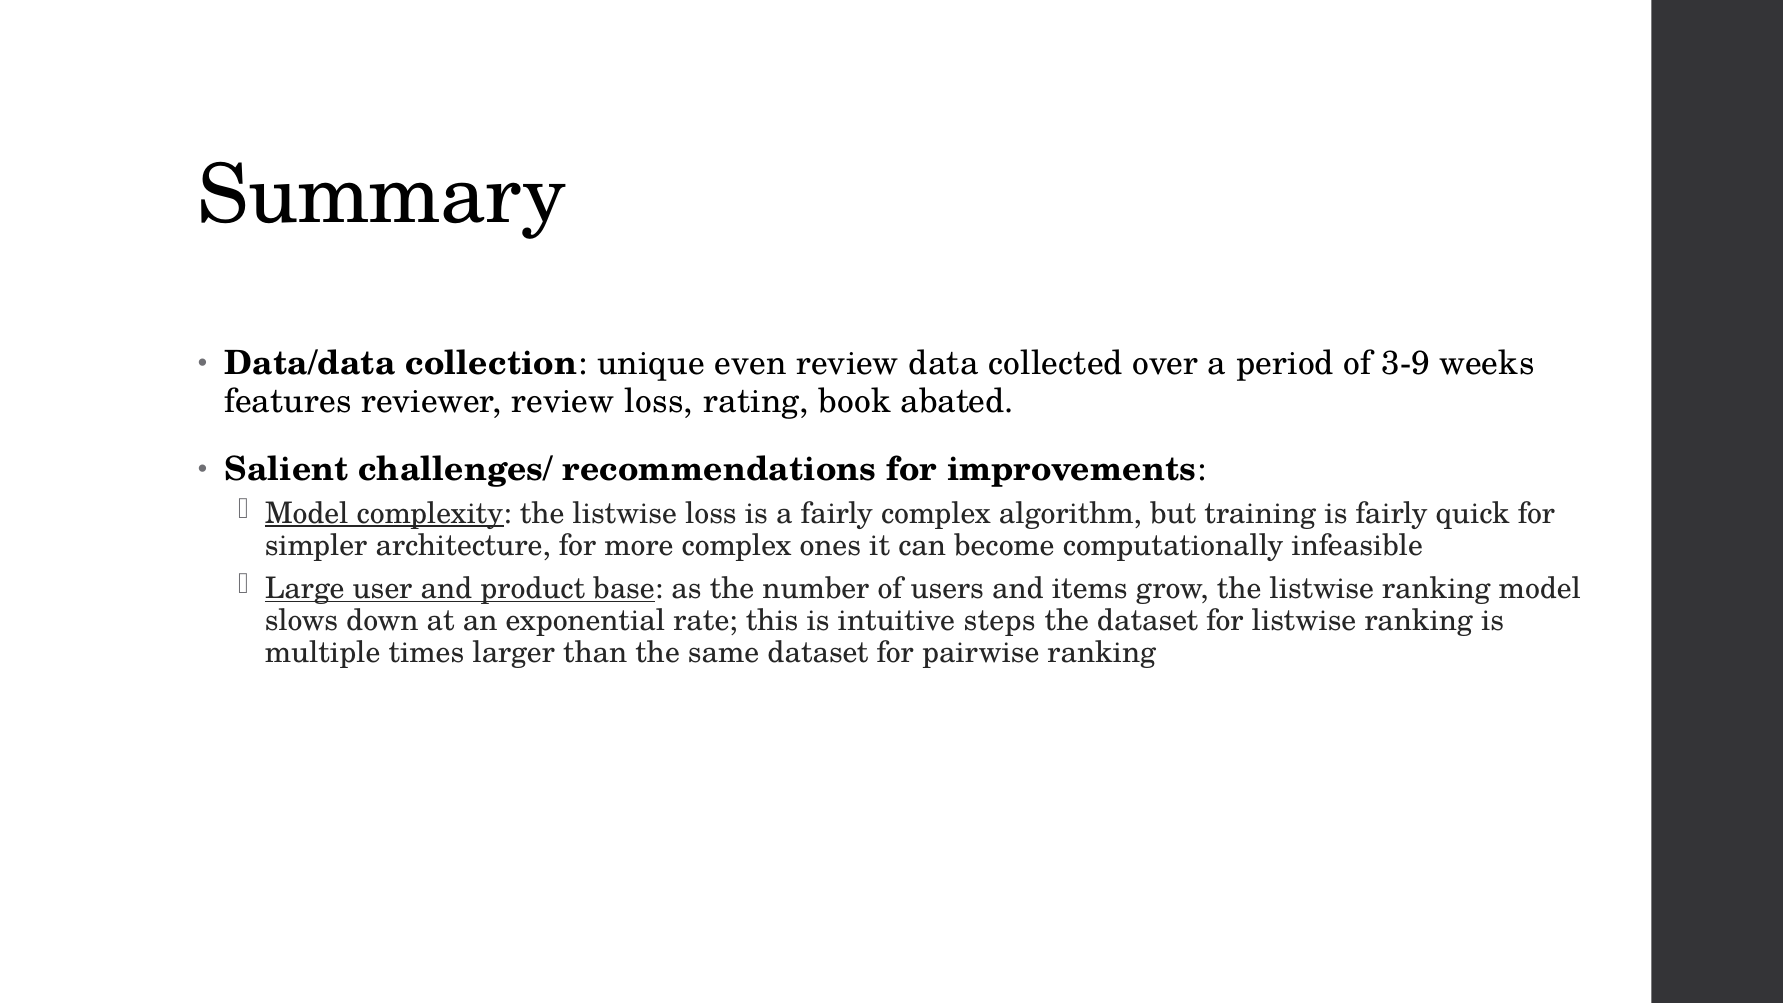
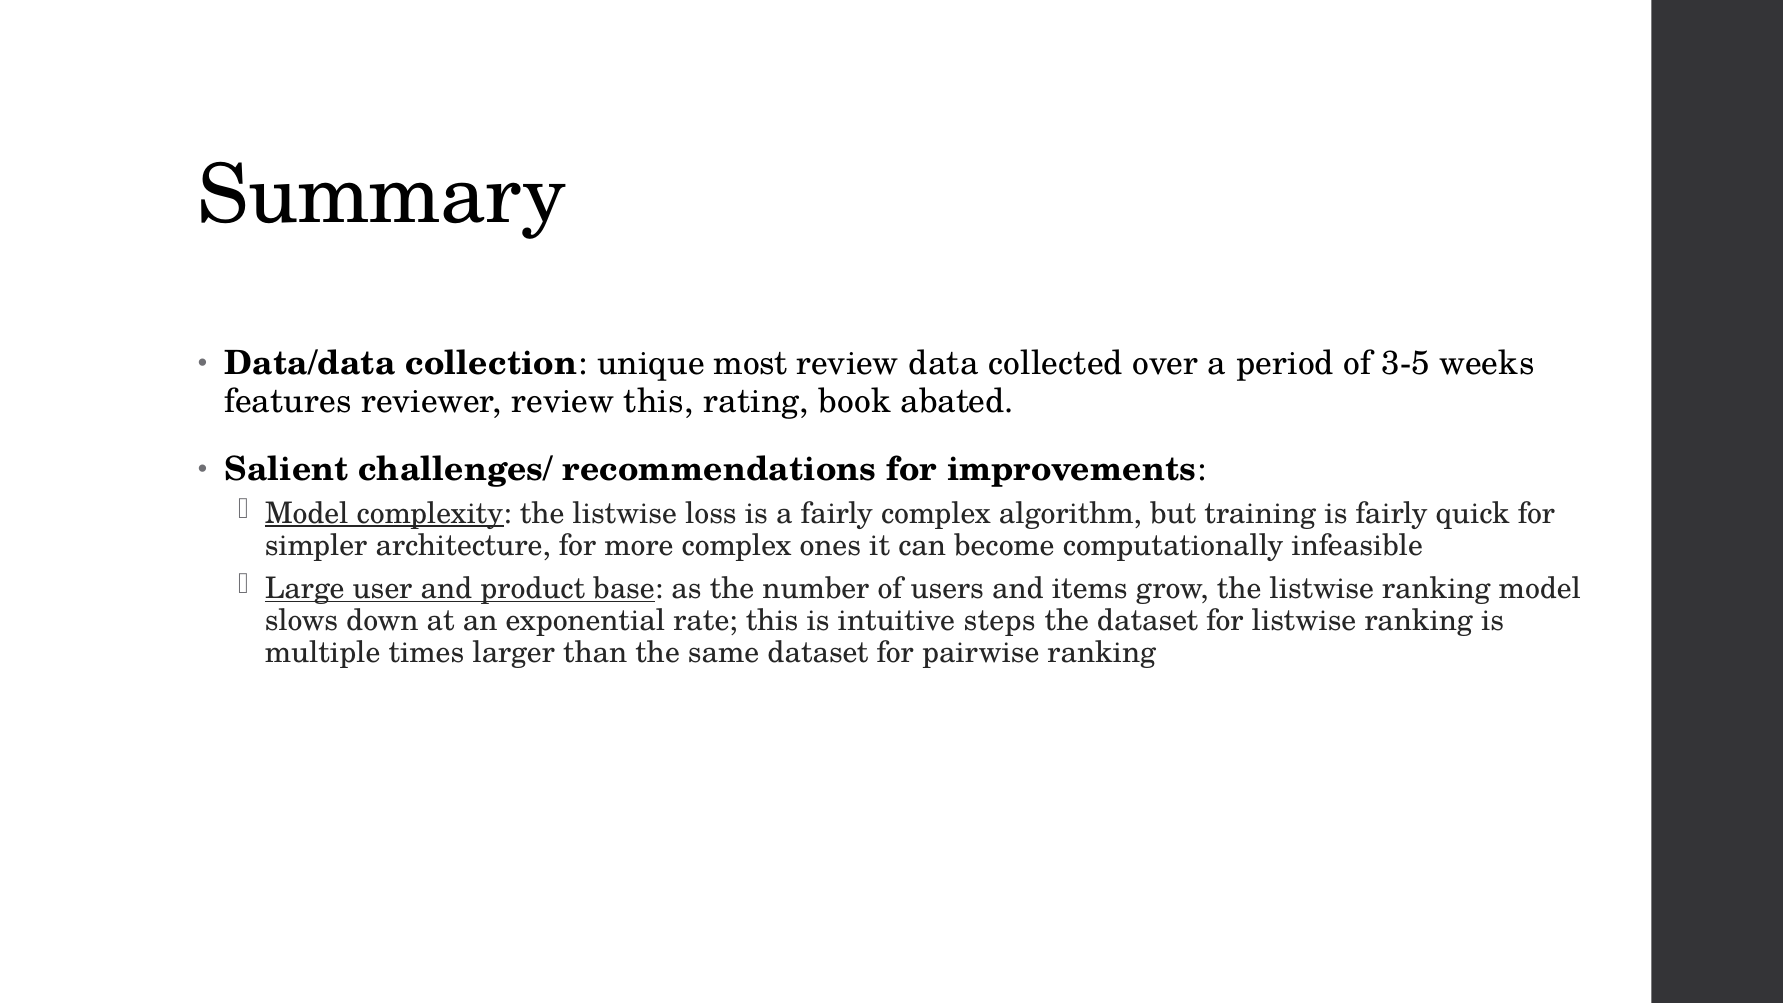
even: even -> most
3-9: 3-9 -> 3-5
review loss: loss -> this
